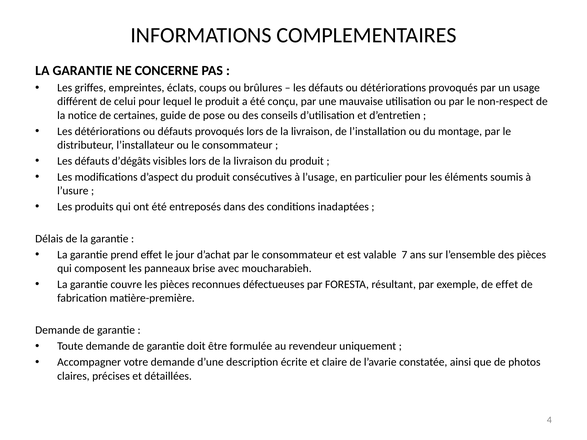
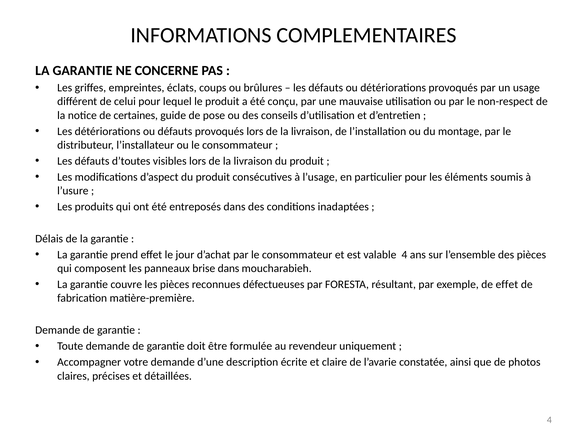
d’dégâts: d’dégâts -> d’toutes
valable 7: 7 -> 4
brise avec: avec -> dans
